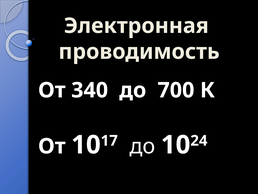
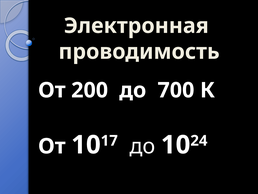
340: 340 -> 200
